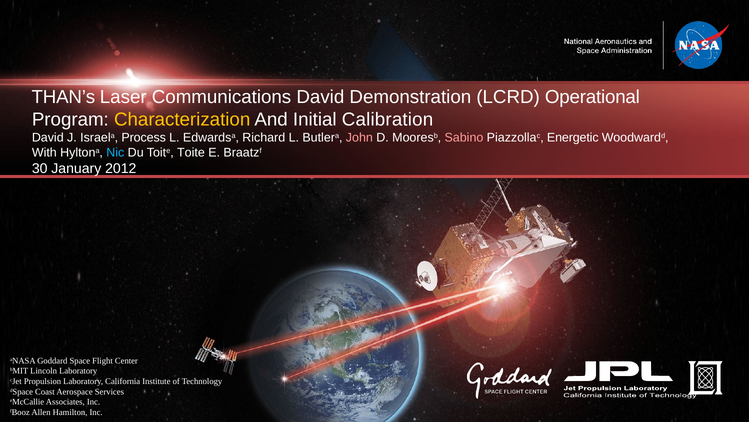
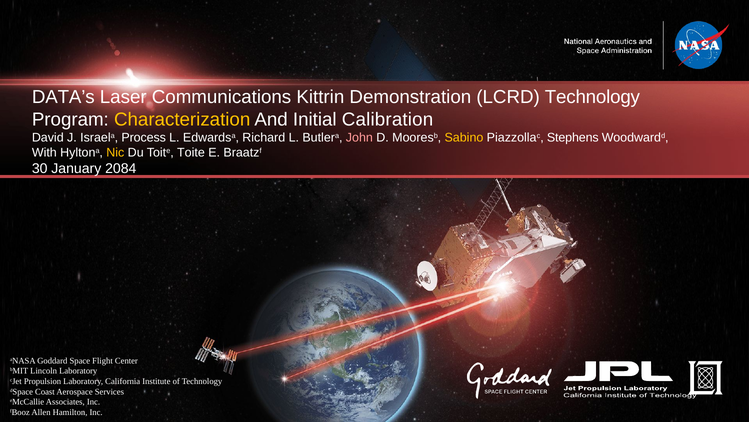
THAN’s: THAN’s -> DATA’s
Communications David: David -> Kittrin
LCRD Operational: Operational -> Technology
Sabino colour: pink -> yellow
Energetic: Energetic -> Stephens
Nic colour: light blue -> yellow
2012: 2012 -> 2084
